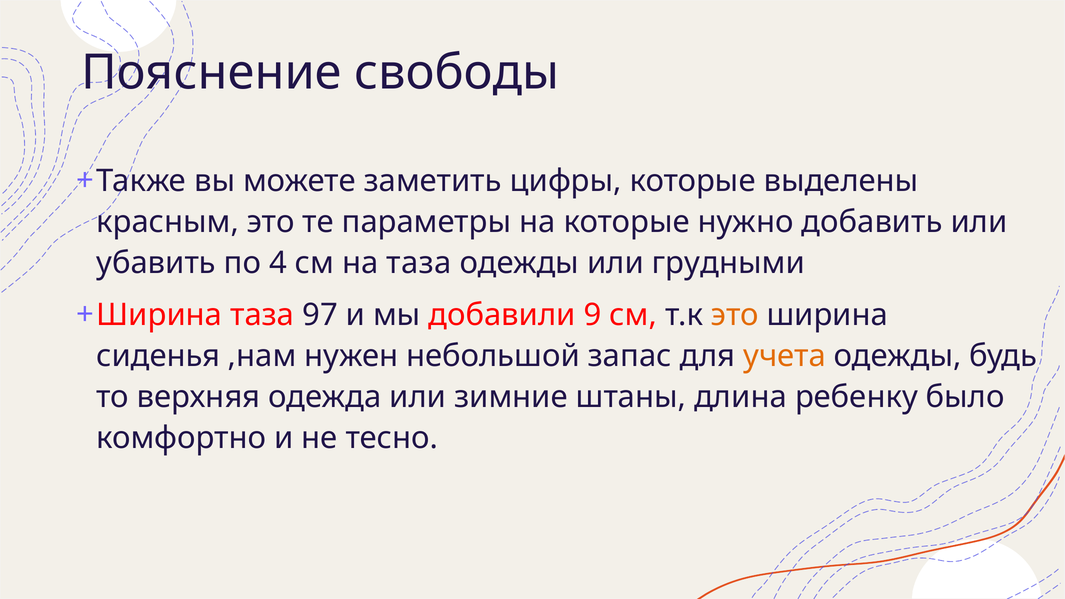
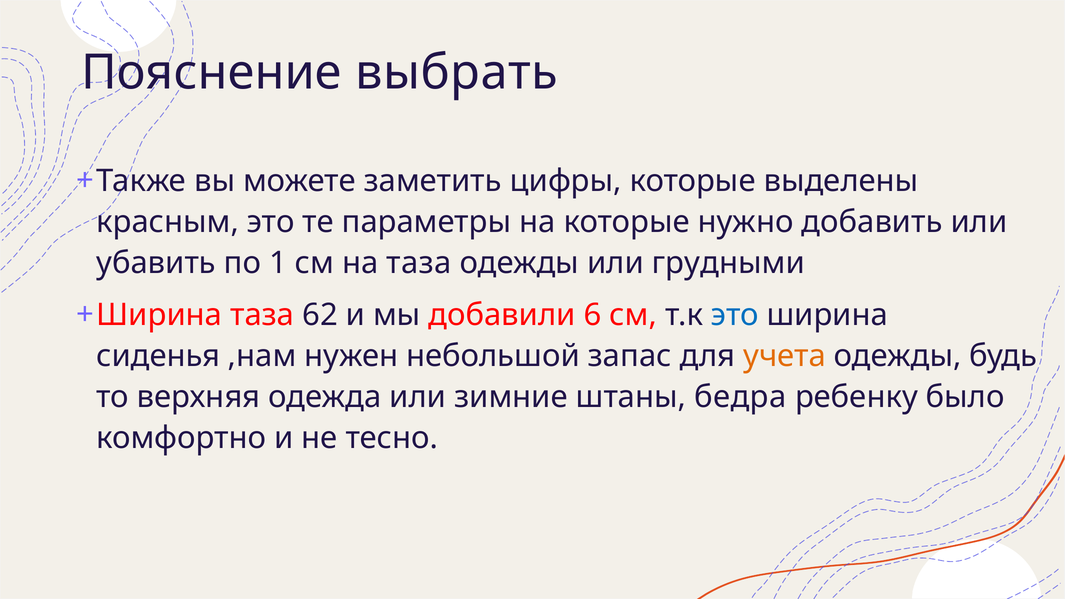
свободы: свободы -> выбрать
4: 4 -> 1
97: 97 -> 62
9: 9 -> 6
это at (735, 315) colour: orange -> blue
длина: длина -> бедра
